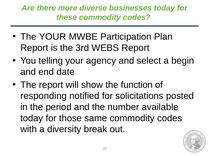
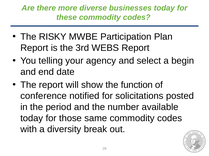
The YOUR: YOUR -> RISKY
responding: responding -> conference
